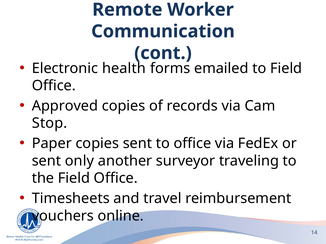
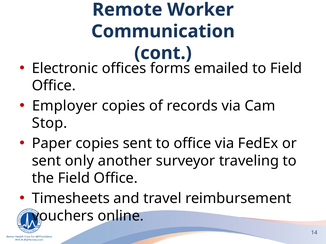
health: health -> offices
Approved: Approved -> Employer
